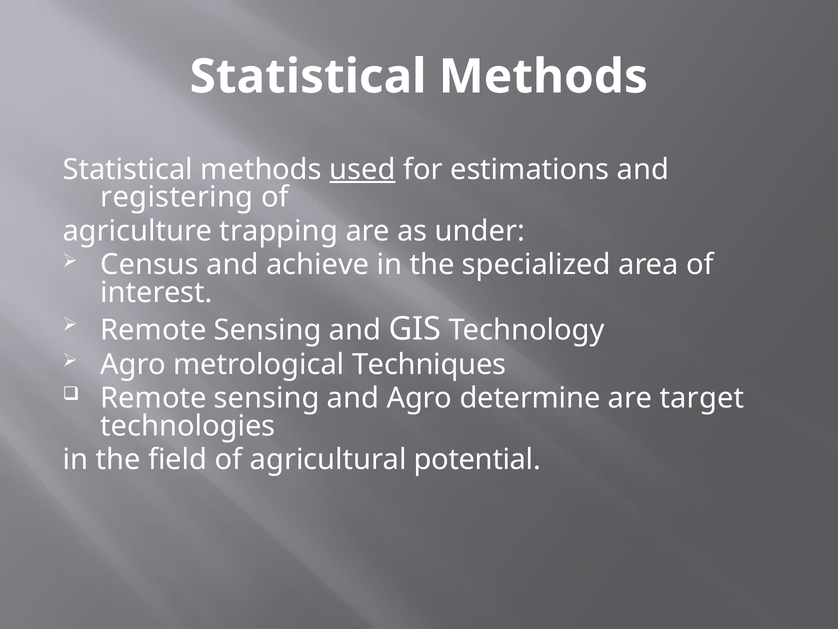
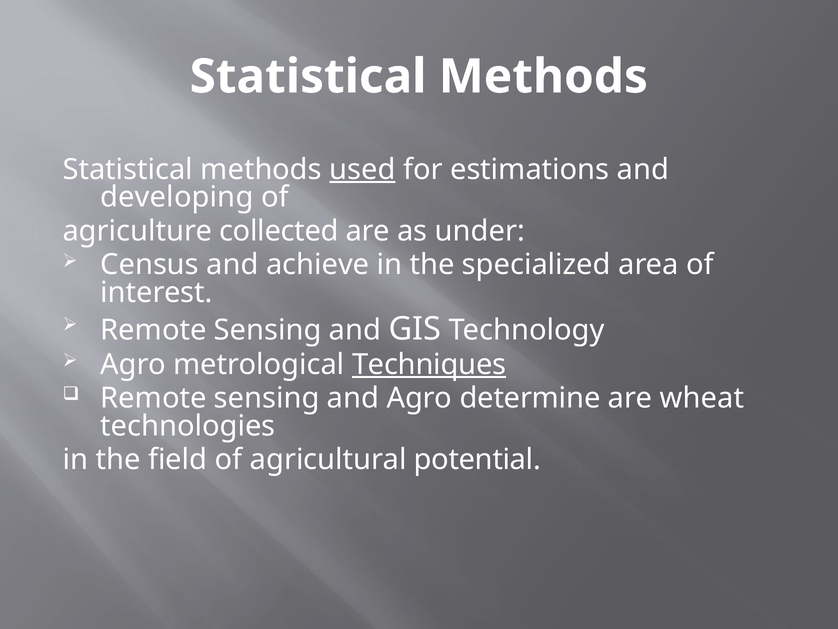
registering: registering -> developing
trapping: trapping -> collected
Techniques underline: none -> present
target: target -> wheat
